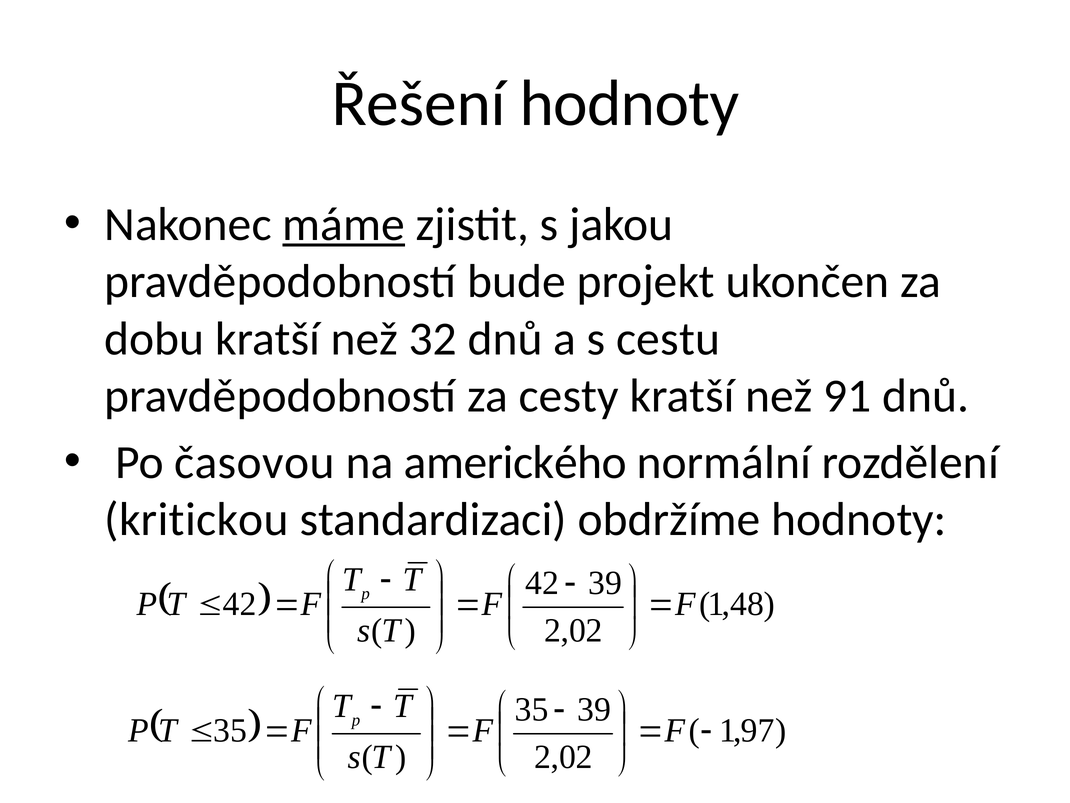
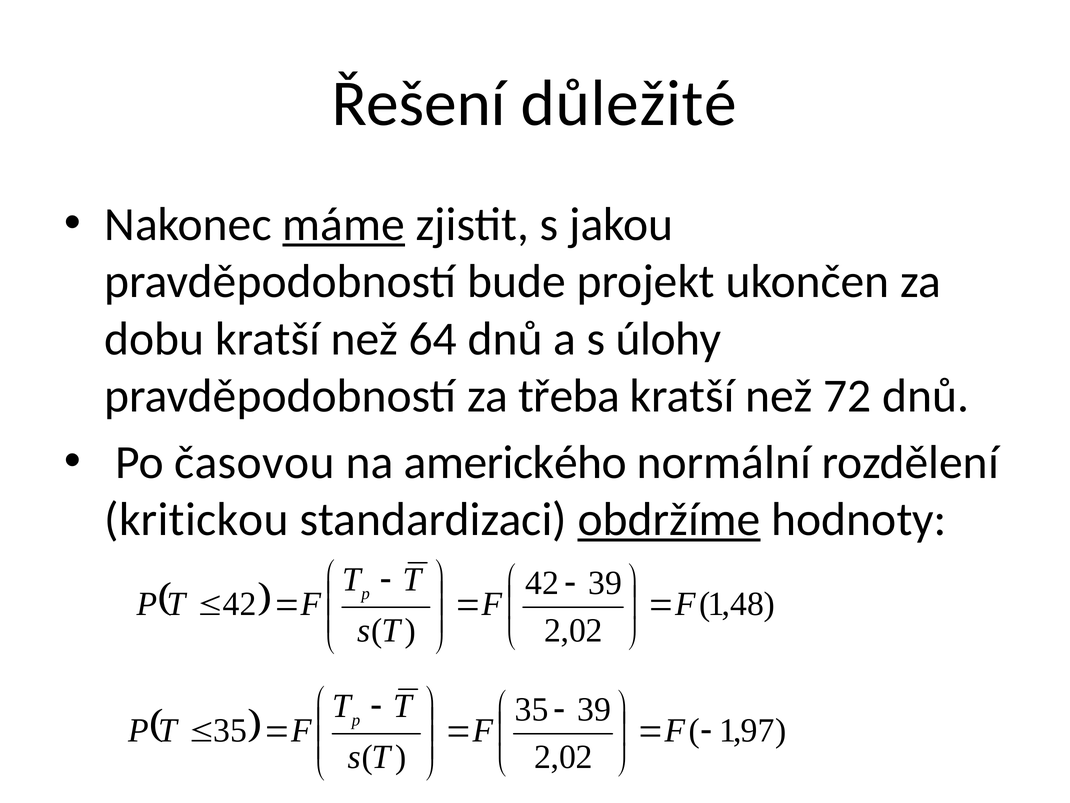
Řešení hodnoty: hodnoty -> důležité
32: 32 -> 64
cestu: cestu -> úlohy
cesty: cesty -> třeba
91: 91 -> 72
obdržíme underline: none -> present
